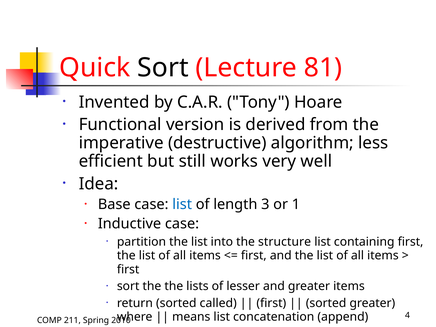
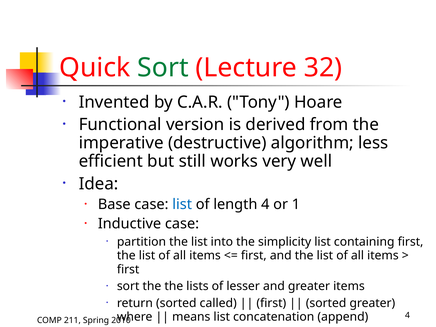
Sort at (163, 68) colour: black -> green
81: 81 -> 32
length 3: 3 -> 4
structure: structure -> simplicity
